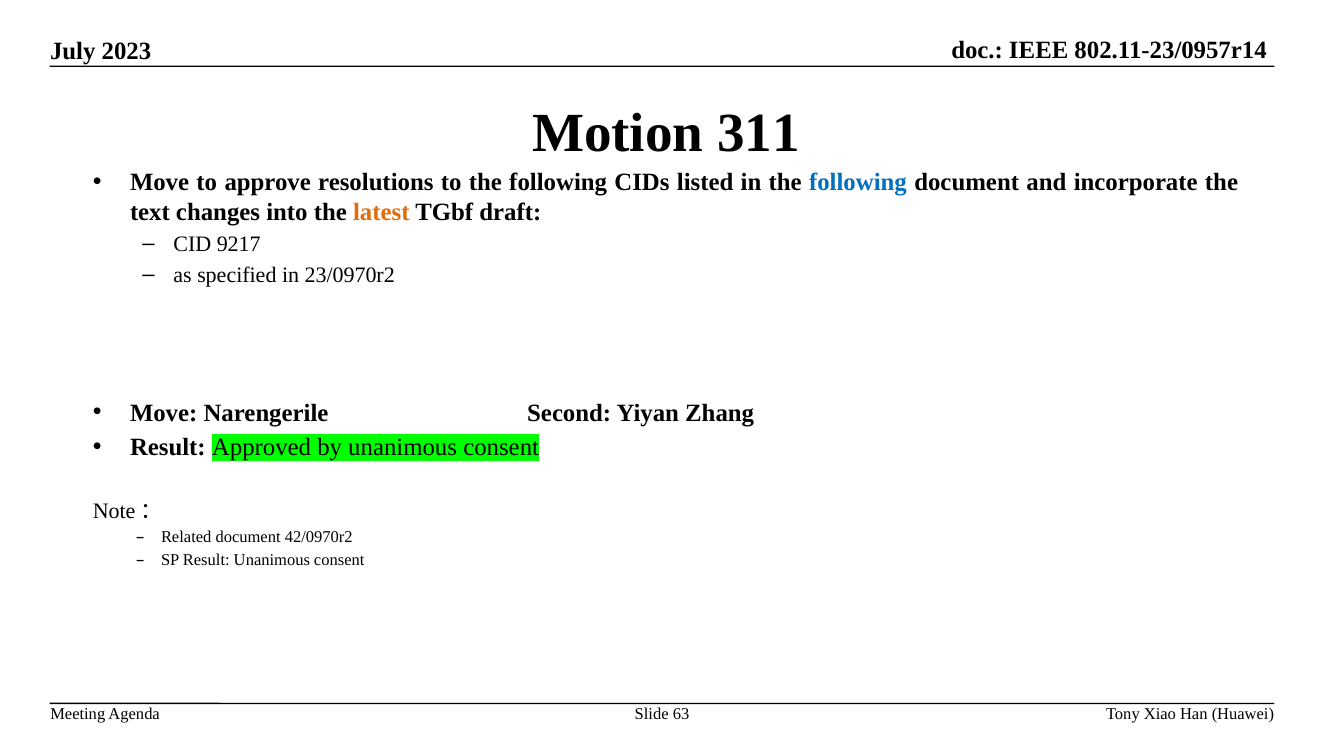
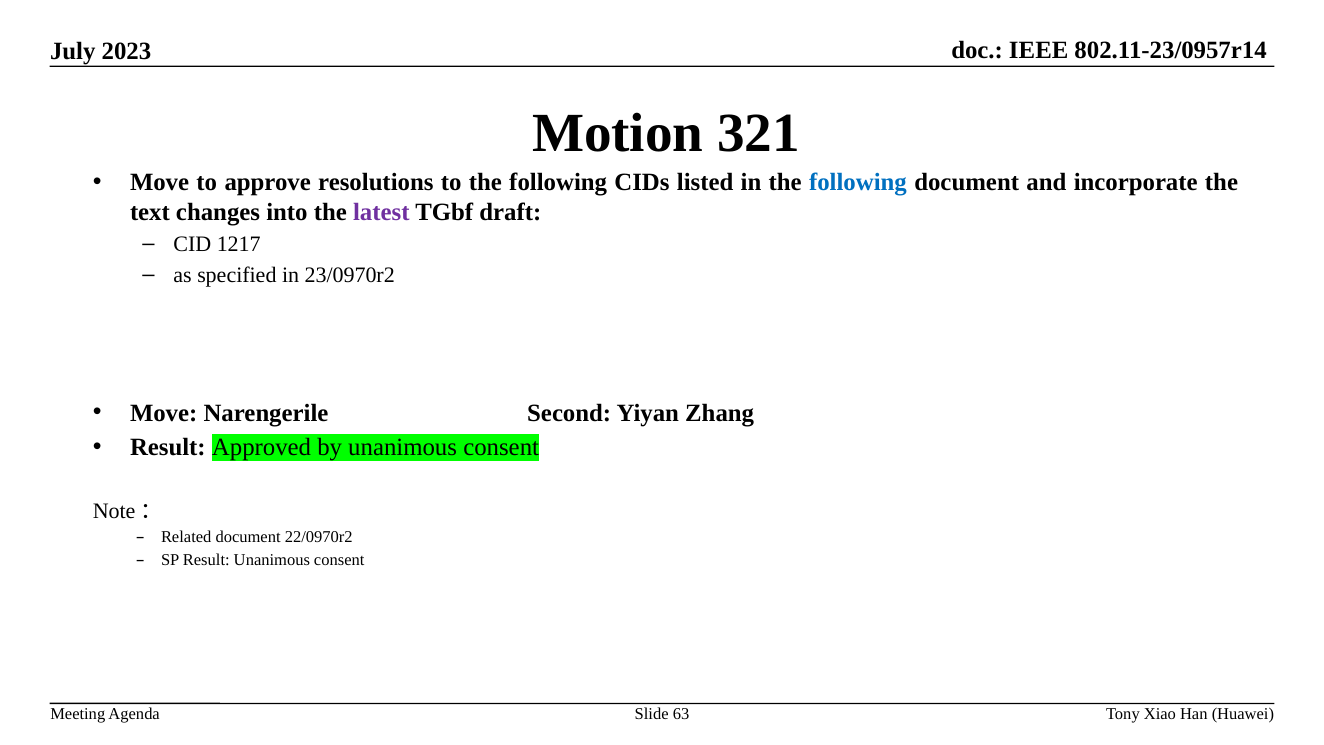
311: 311 -> 321
latest colour: orange -> purple
9217: 9217 -> 1217
42/0970r2: 42/0970r2 -> 22/0970r2
